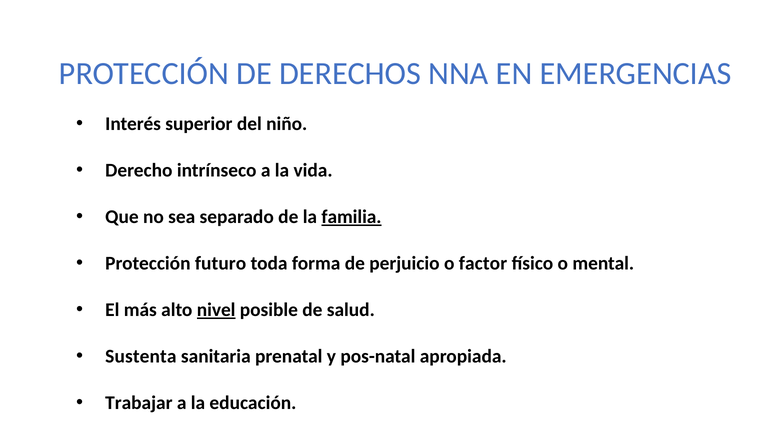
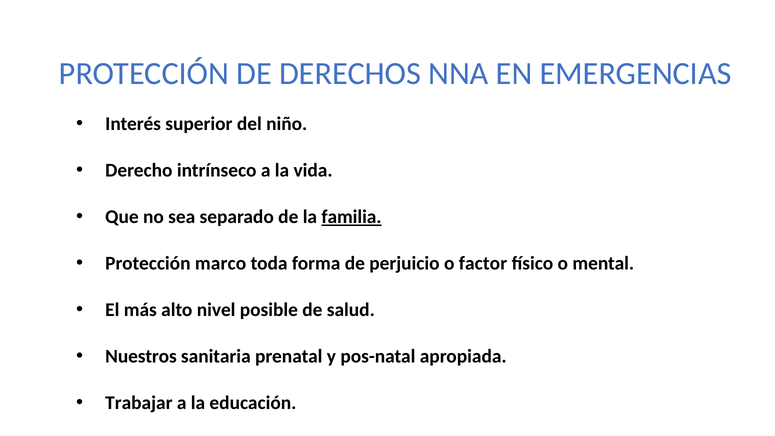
futuro: futuro -> marco
nivel underline: present -> none
Sustenta: Sustenta -> Nuestros
